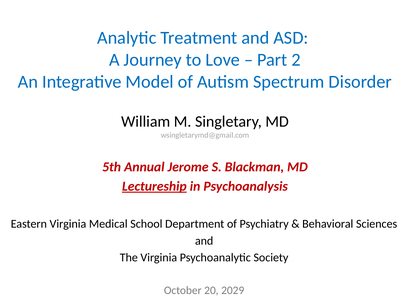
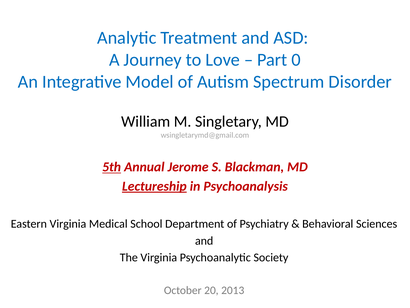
2: 2 -> 0
5th underline: none -> present
2029: 2029 -> 2013
